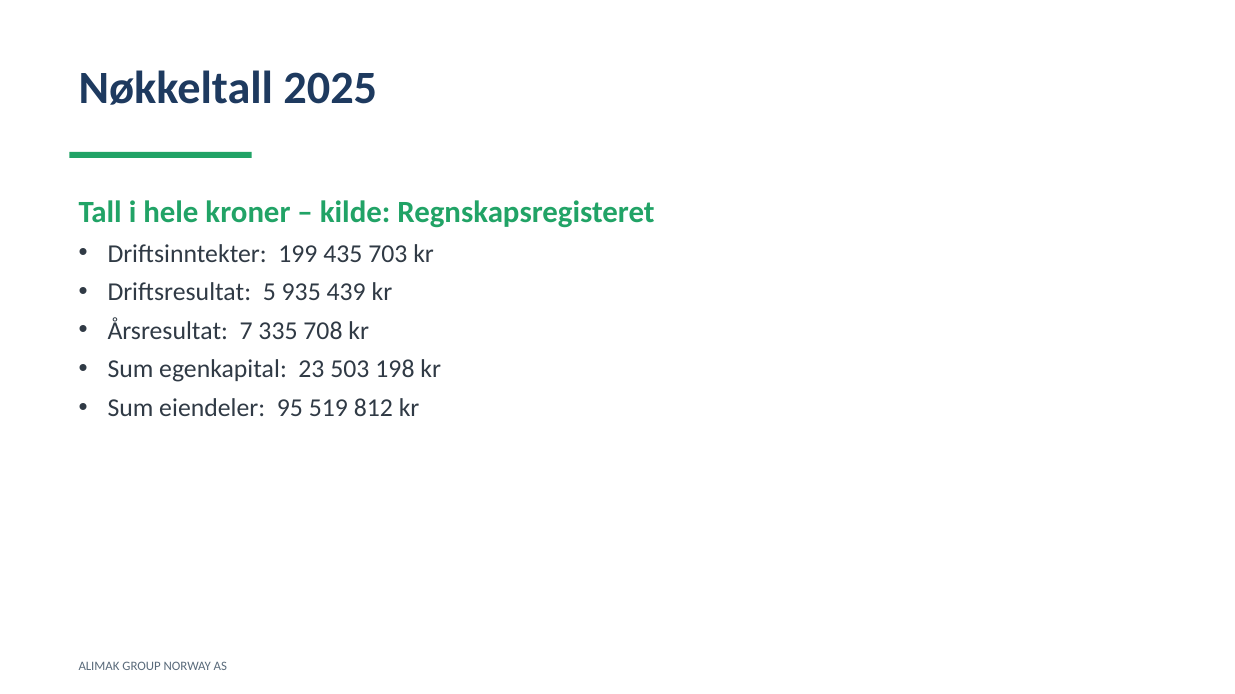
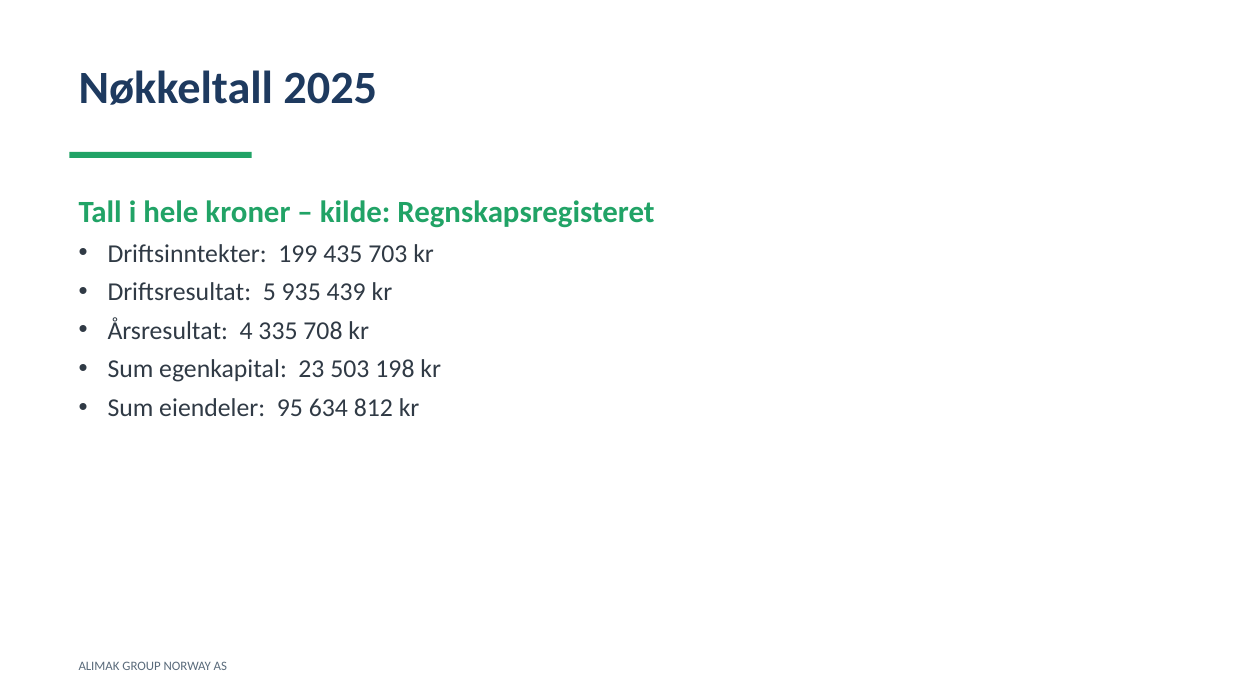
7: 7 -> 4
519: 519 -> 634
